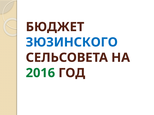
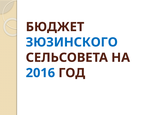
2016 colour: green -> blue
